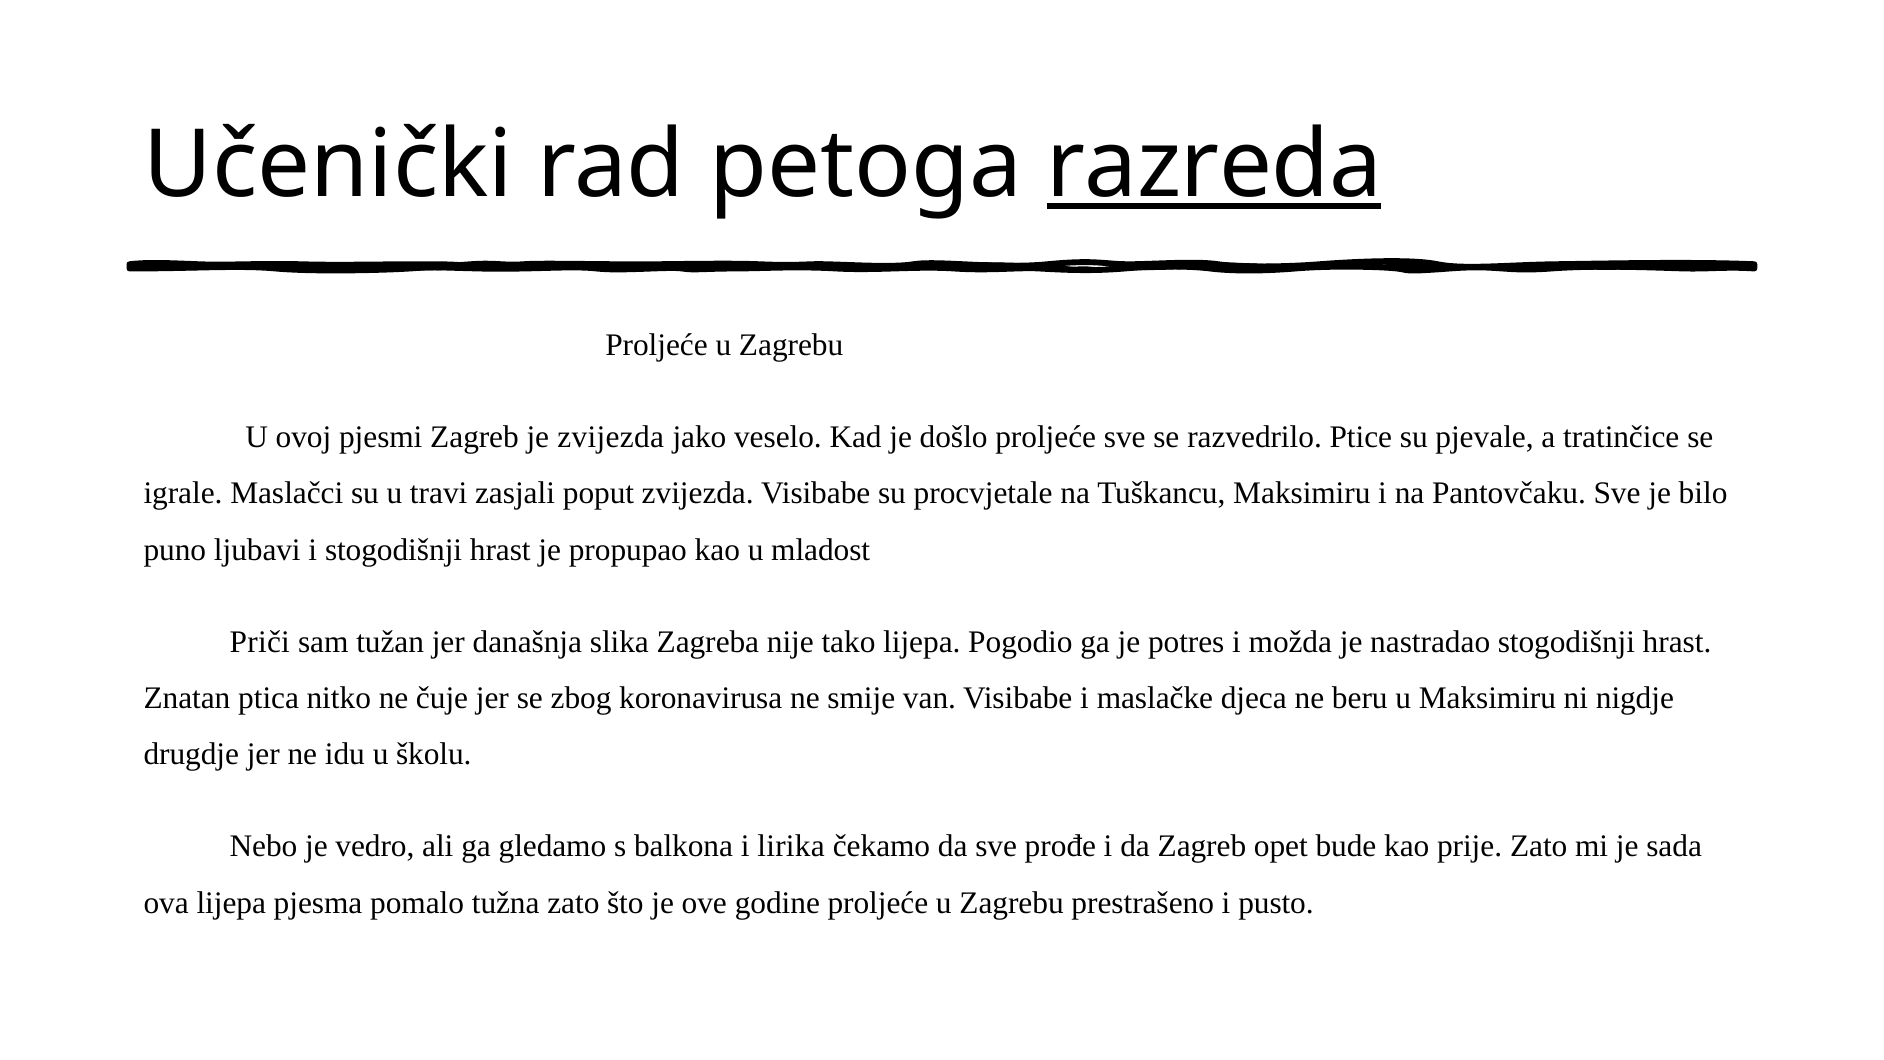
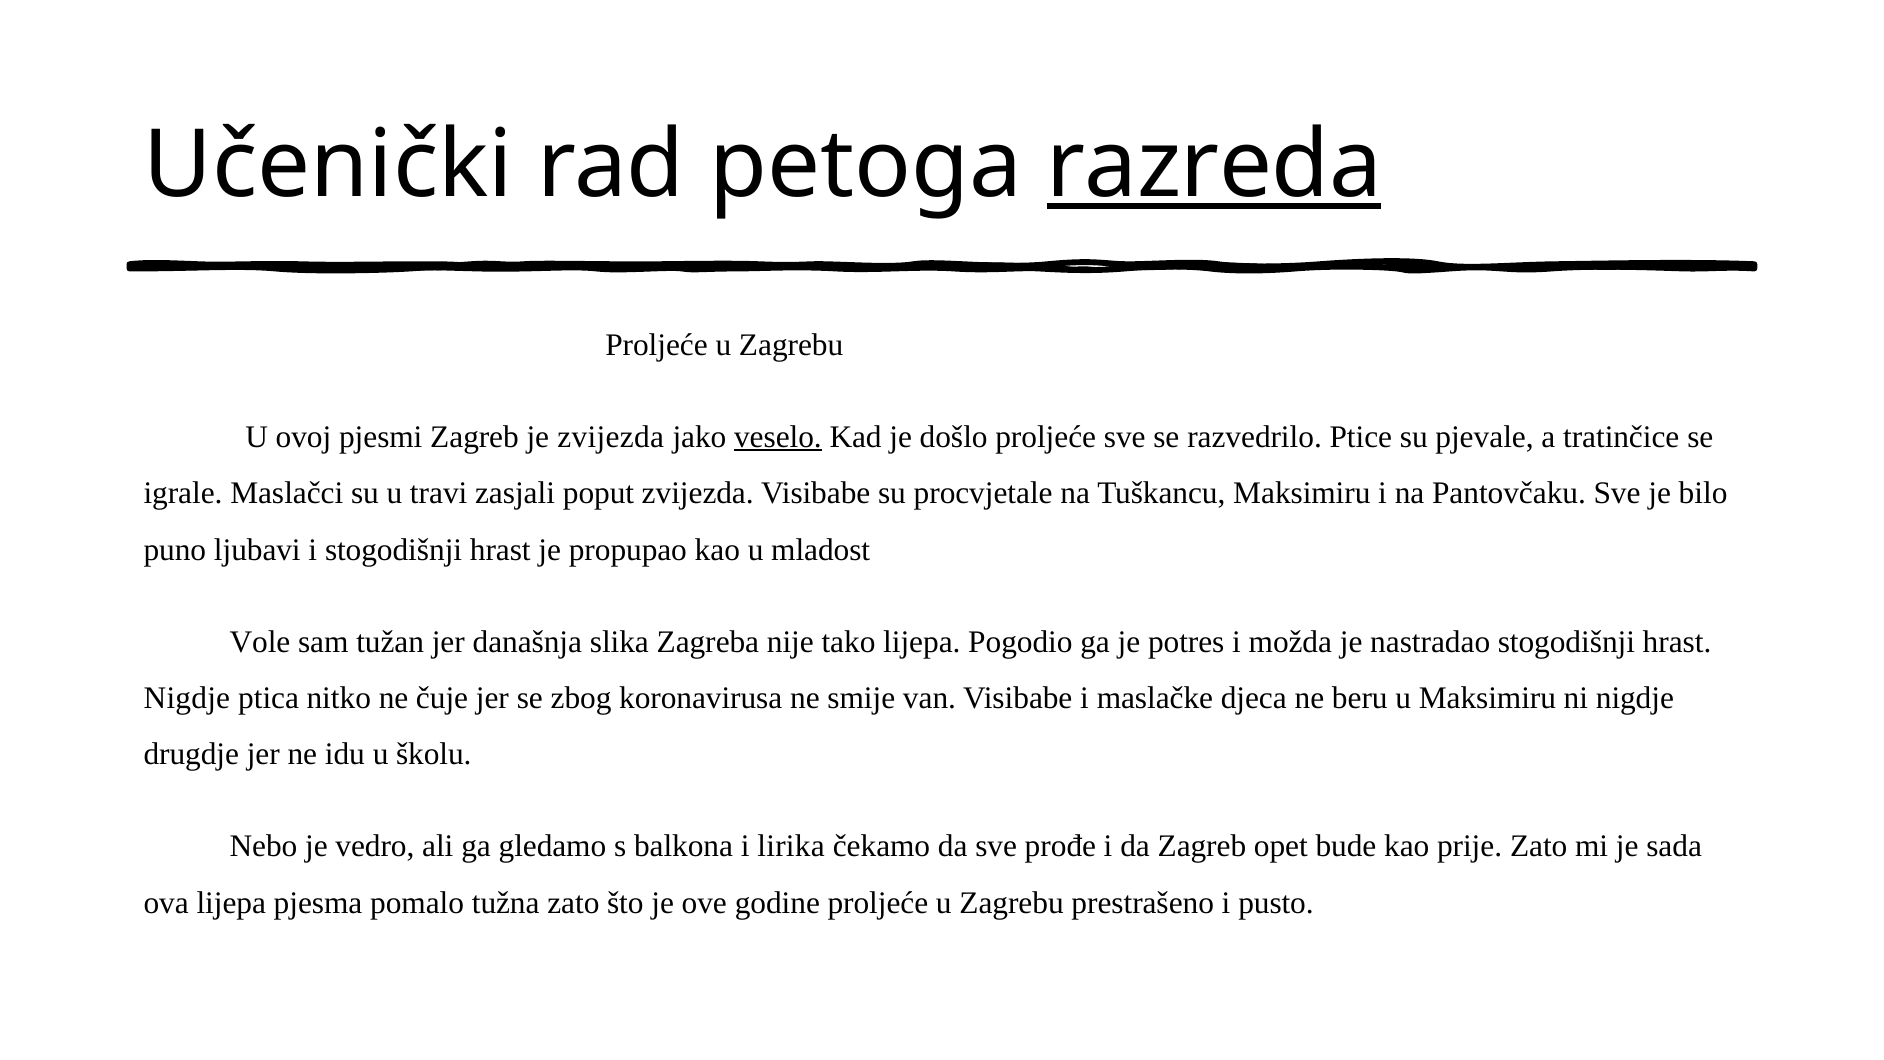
veselo underline: none -> present
Priči: Priči -> Vole
Znatan at (187, 698): Znatan -> Nigdje
